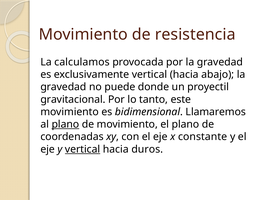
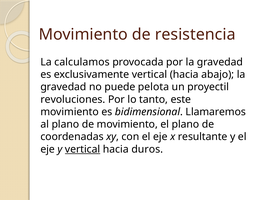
donde: donde -> pelota
gravitacional: gravitacional -> revoluciones
plano at (65, 124) underline: present -> none
constante: constante -> resultante
